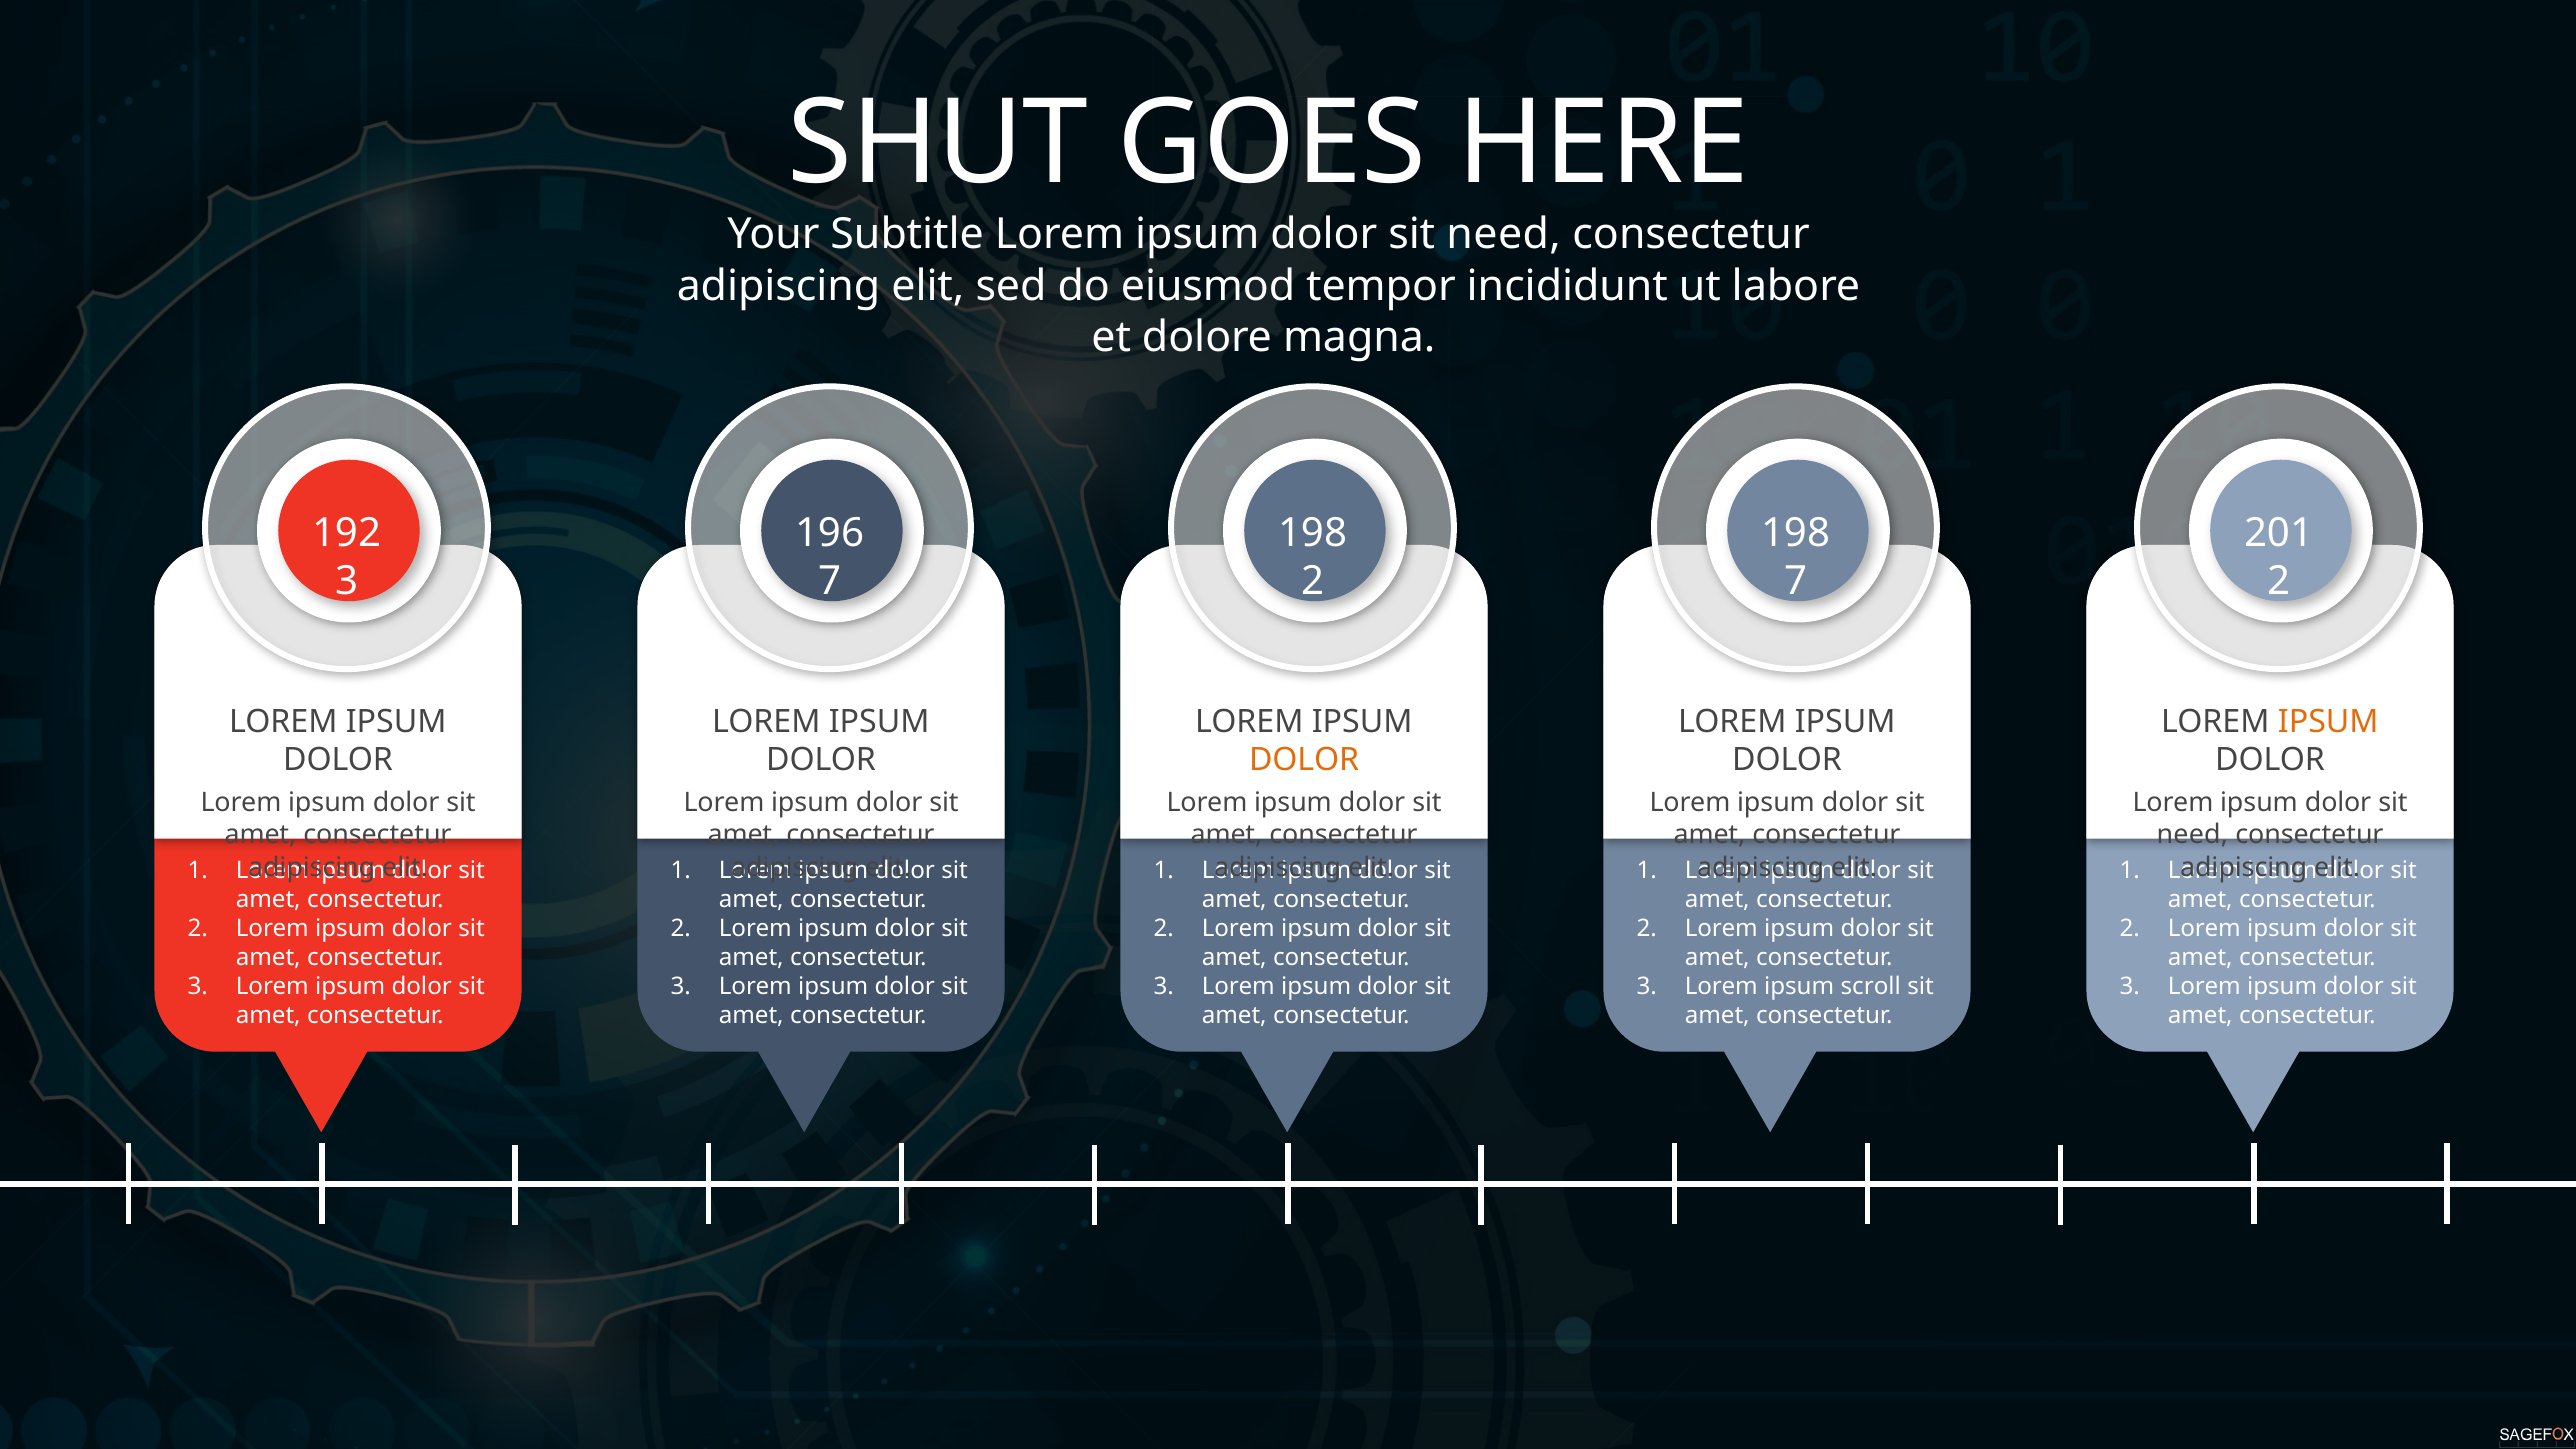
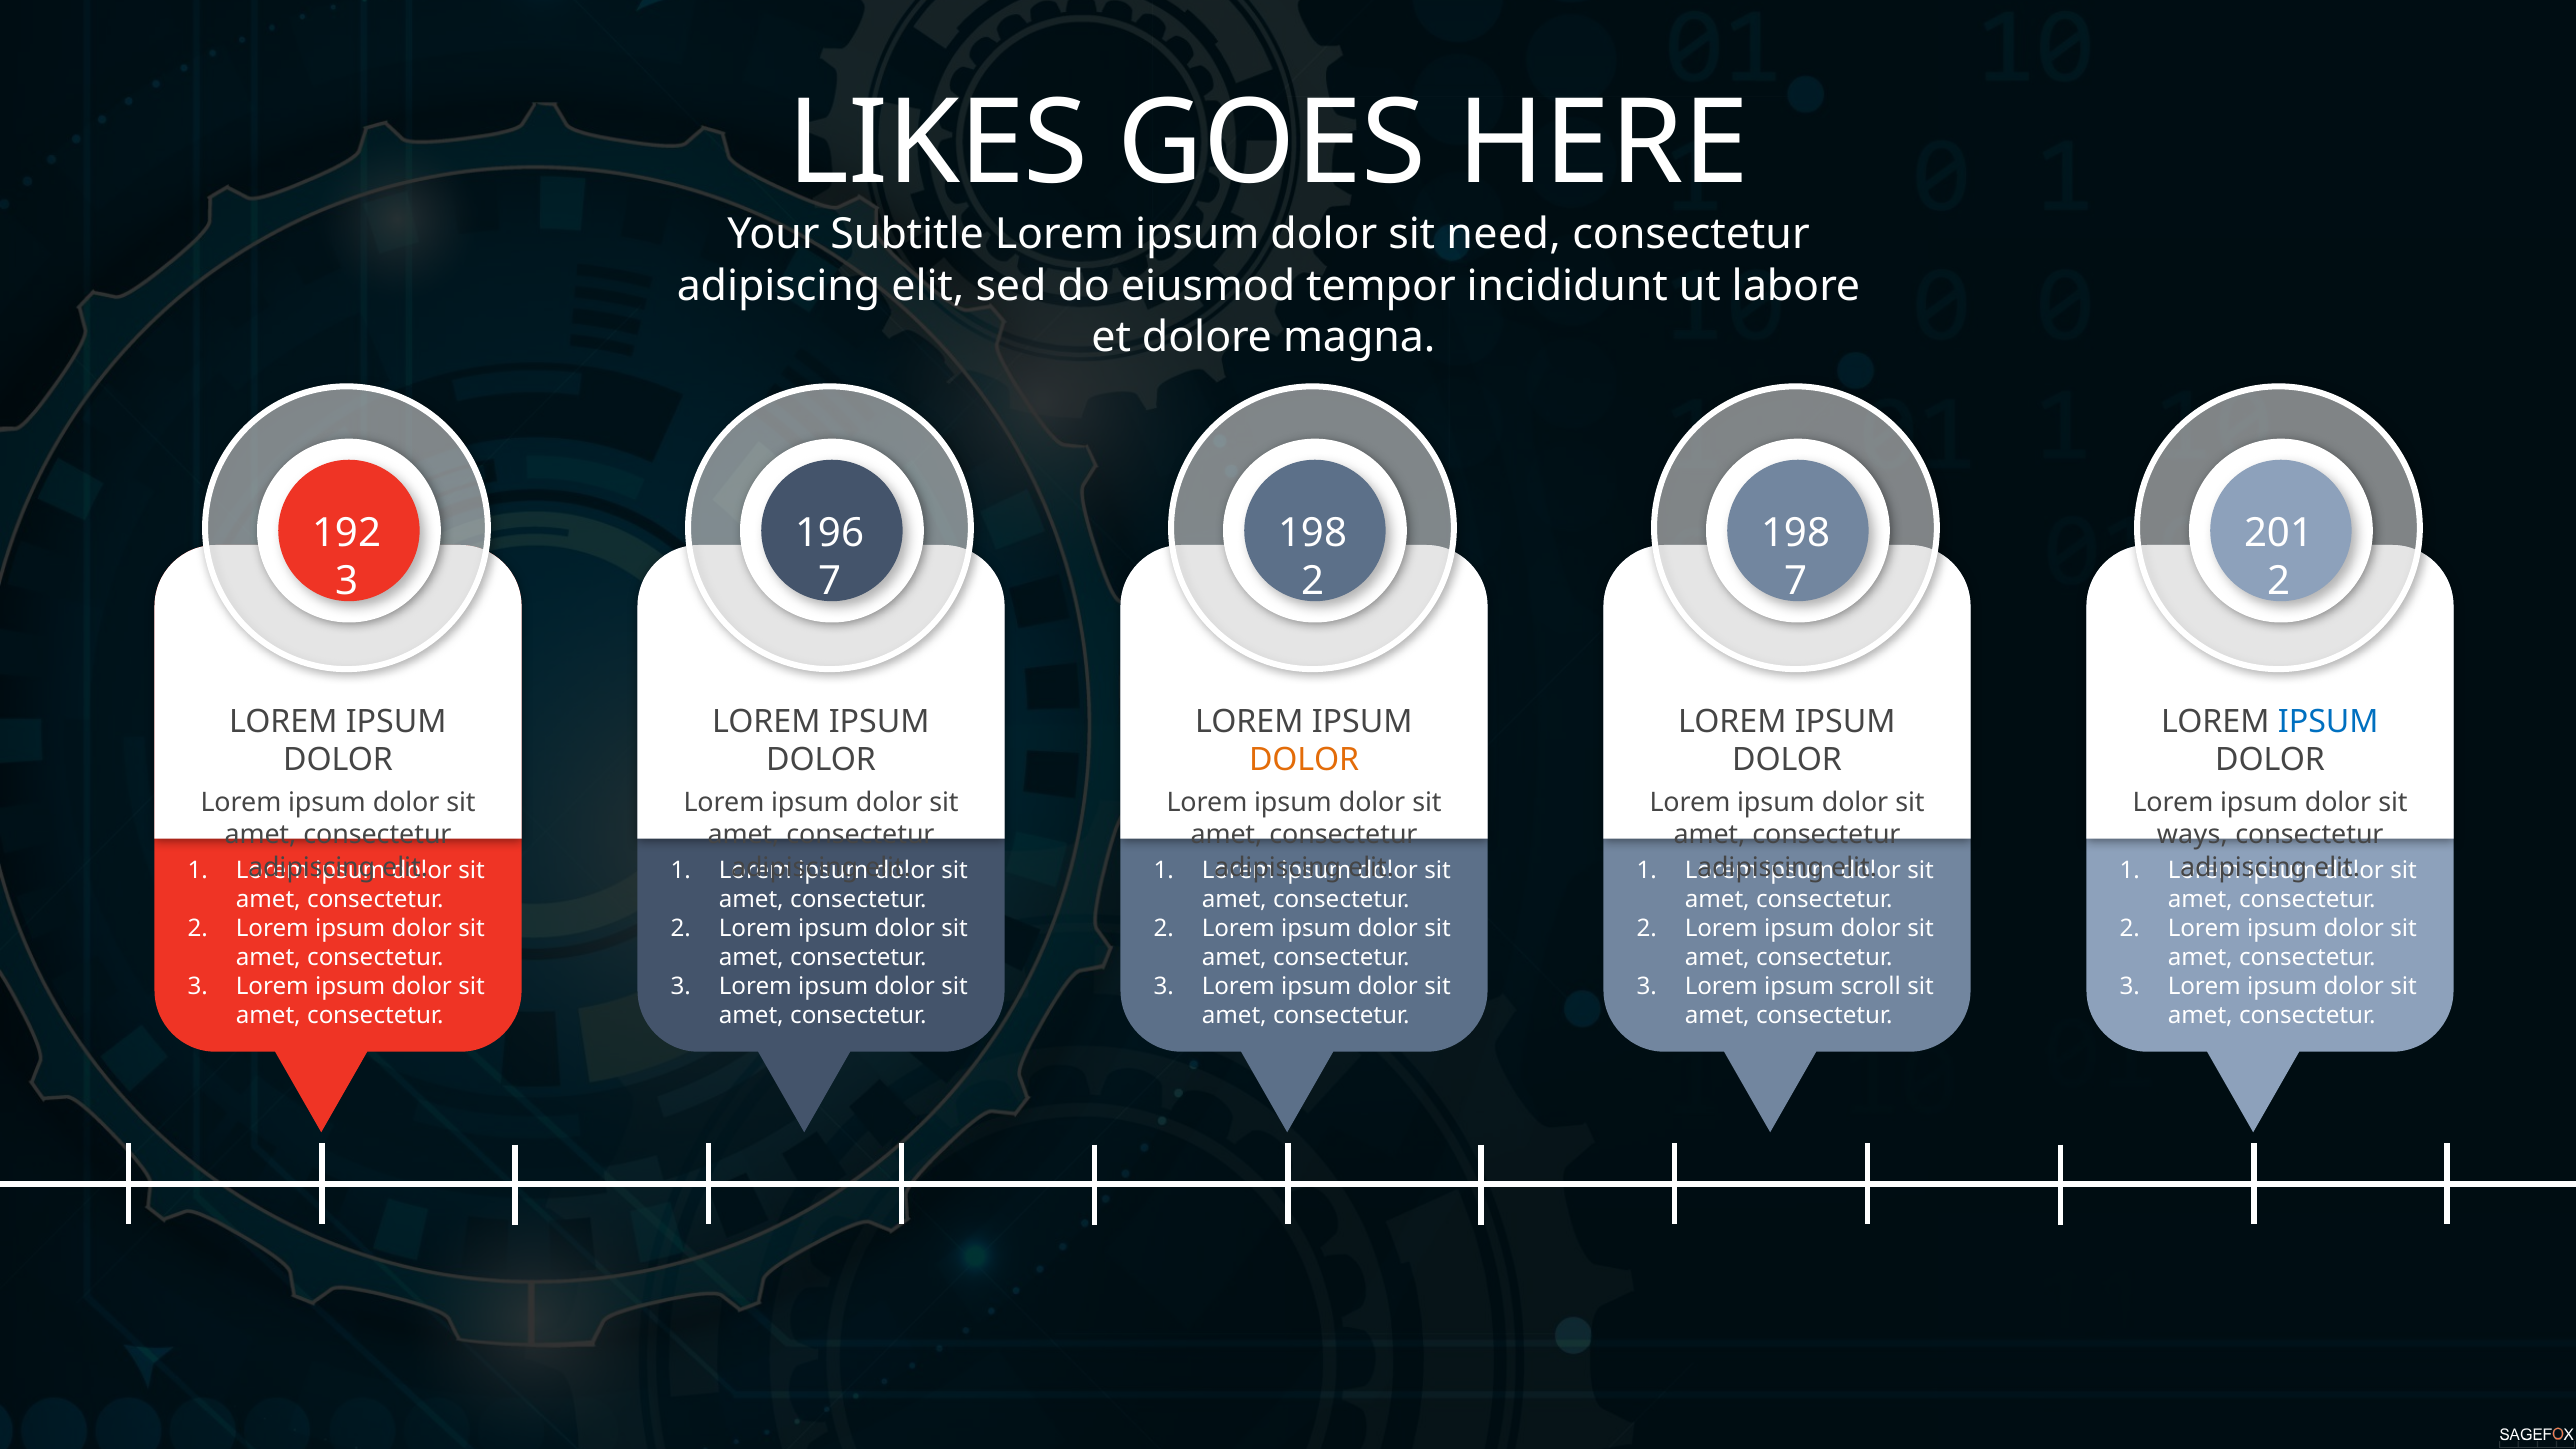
SHUT: SHUT -> LIKES
IPSUM at (2328, 721) colour: orange -> blue
need at (2192, 835): need -> ways
